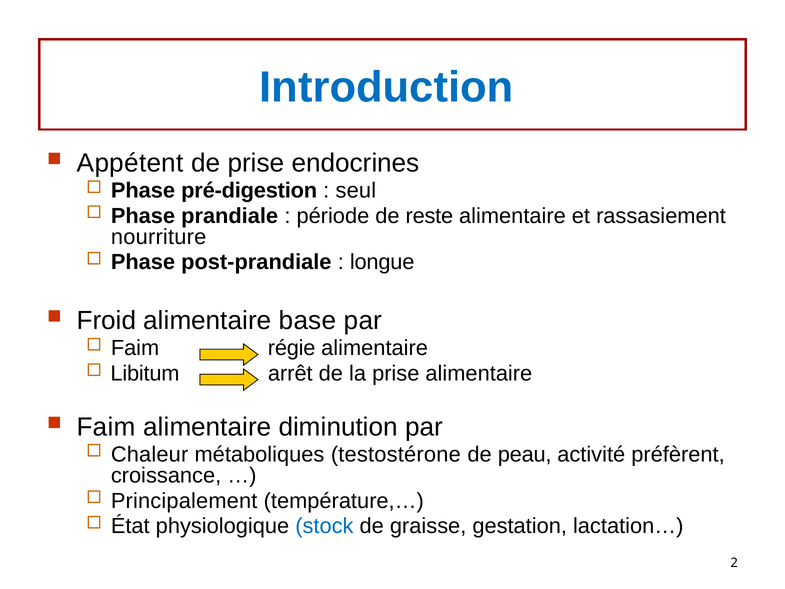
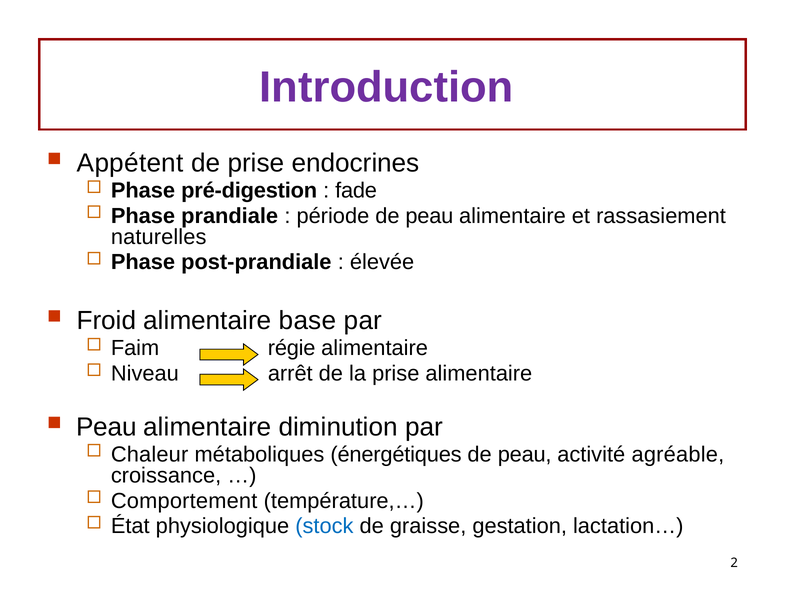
Introduction colour: blue -> purple
seul: seul -> fade
période de reste: reste -> peau
nourriture: nourriture -> naturelles
longue: longue -> élevée
Libitum: Libitum -> Niveau
Faim at (106, 427): Faim -> Peau
testostérone: testostérone -> énergétiques
préfèrent: préfèrent -> agréable
Principalement: Principalement -> Comportement
